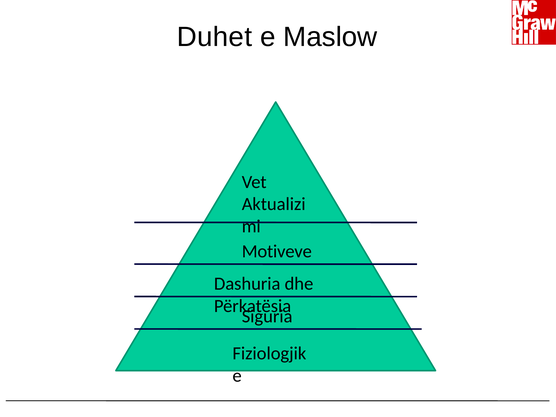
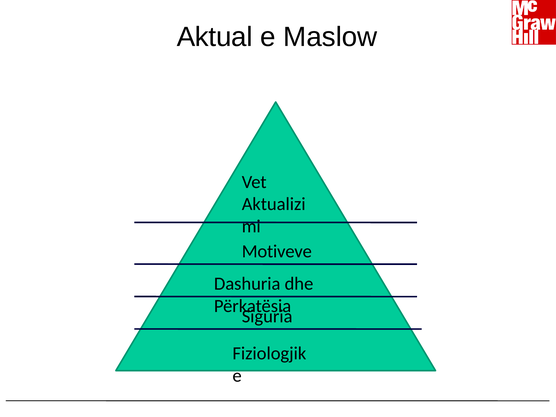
Duhet: Duhet -> Aktual
